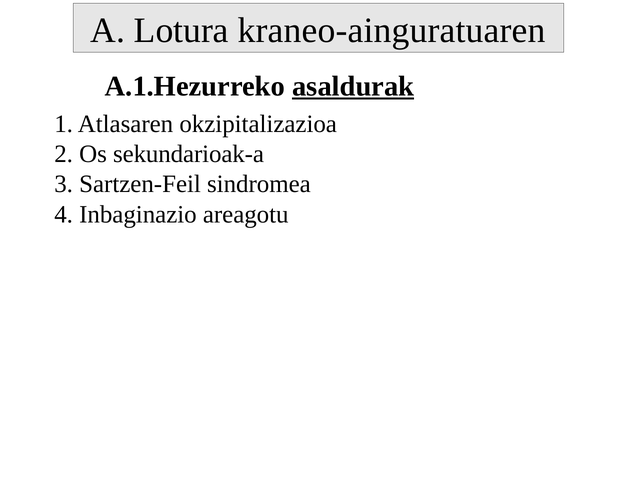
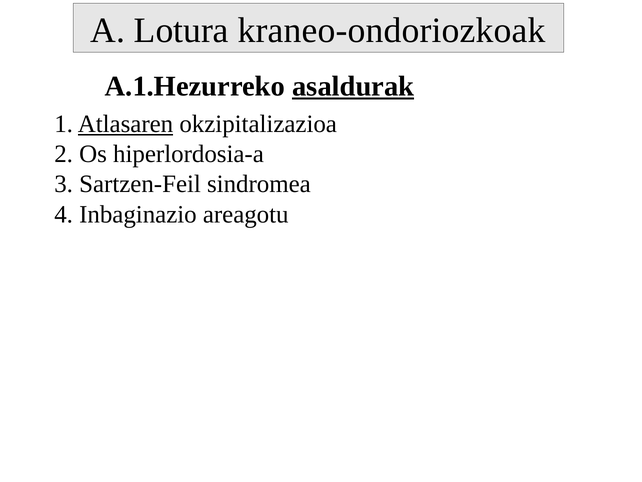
kraneo-ainguratuaren: kraneo-ainguratuaren -> kraneo-ondoriozkoak
Atlasaren underline: none -> present
sekundarioak-a: sekundarioak-a -> hiperlordosia-a
